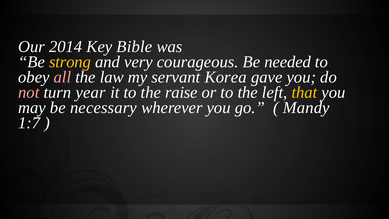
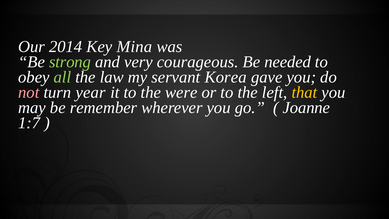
Bible: Bible -> Mina
strong colour: yellow -> light green
all colour: pink -> light green
raise: raise -> were
necessary: necessary -> remember
Mandy: Mandy -> Joanne
